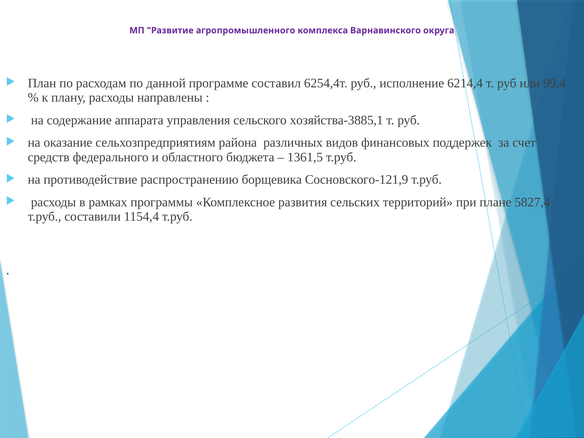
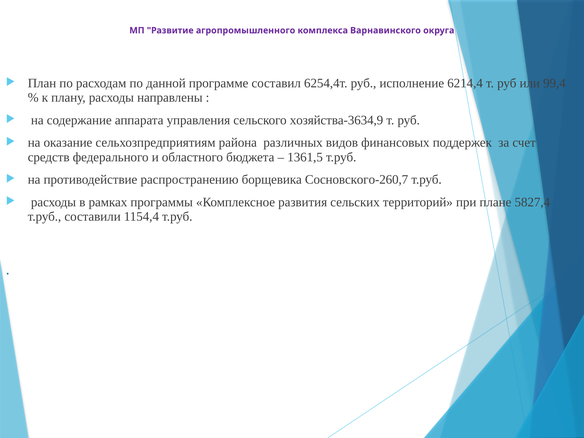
хозяйства-3885,1: хозяйства-3885,1 -> хозяйства-3634,9
Сосновского-121,9: Сосновского-121,9 -> Сосновского-260,7
